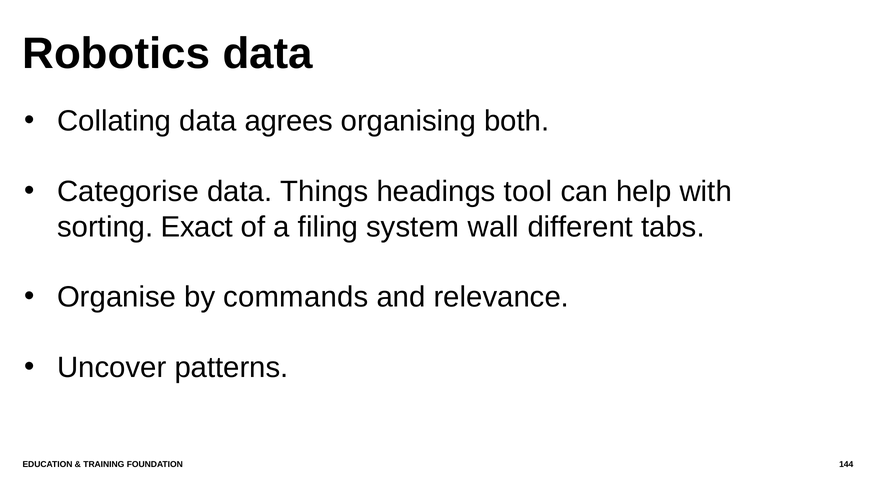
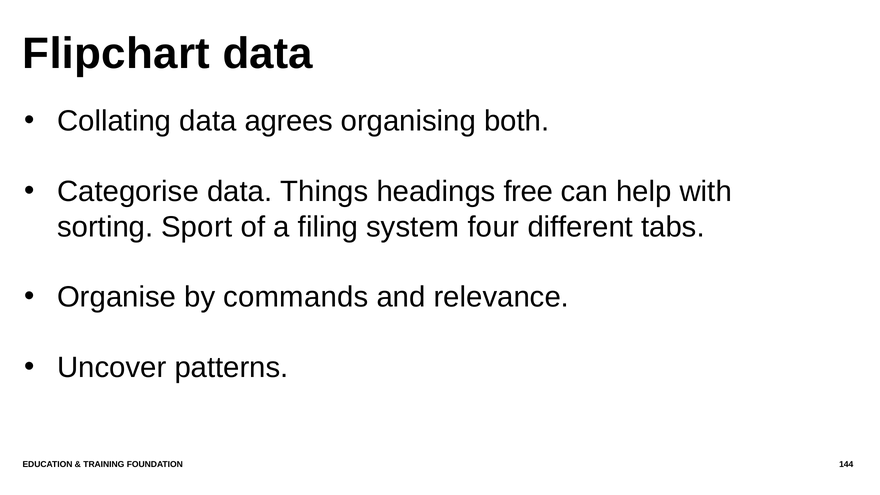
Robotics: Robotics -> Flipchart
tool: tool -> free
Exact: Exact -> Sport
wall: wall -> four
